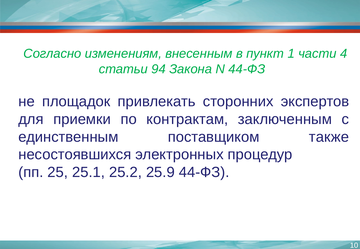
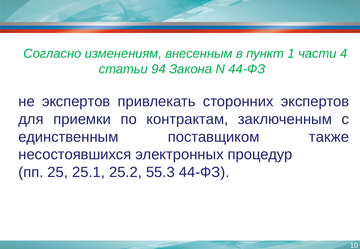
не площадок: площадок -> экспертов
25.9: 25.9 -> 55.3
